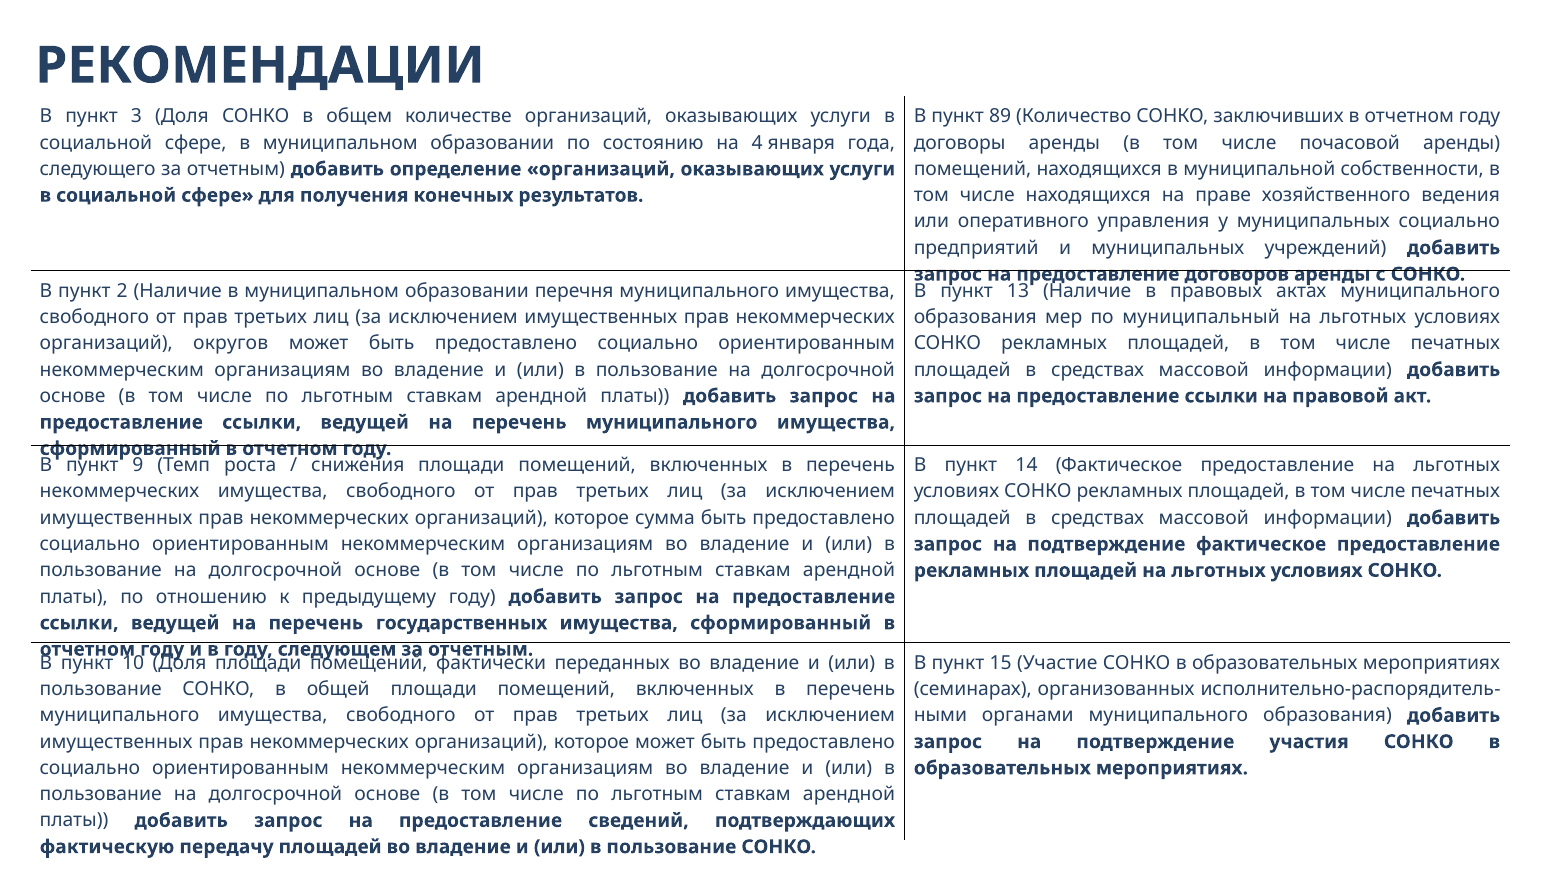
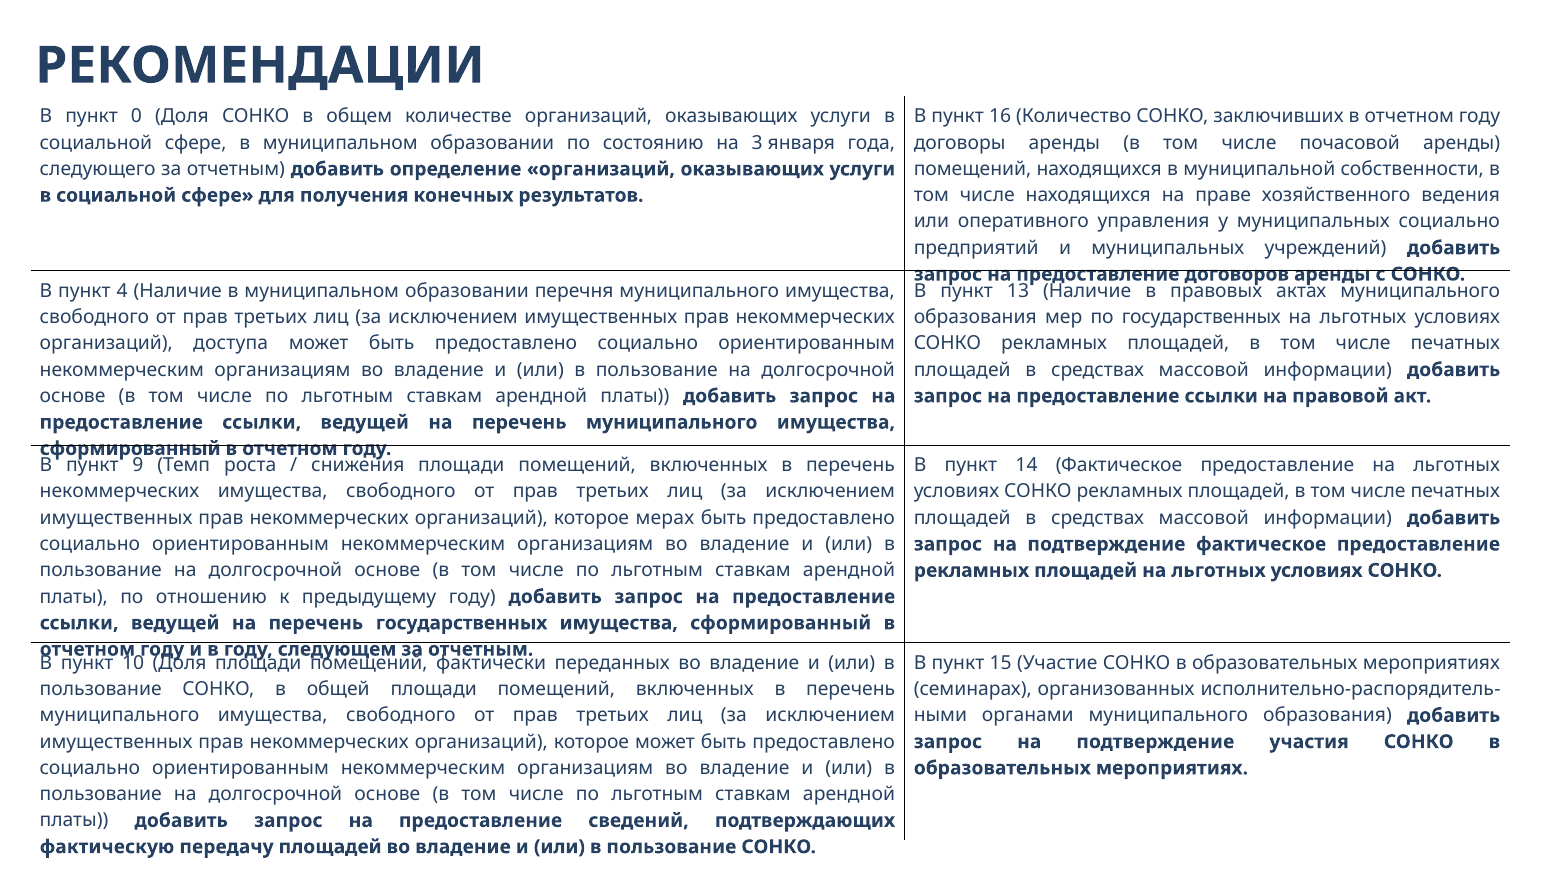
3: 3 -> 0
89: 89 -> 16
4: 4 -> 3
2: 2 -> 4
по муниципальный: муниципальный -> государственных
округов: округов -> доступа
сумма: сумма -> мерах
